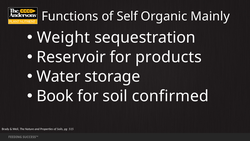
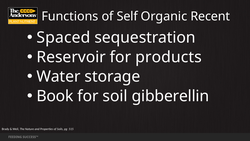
Mainly: Mainly -> Recent
Weight: Weight -> Spaced
confirmed: confirmed -> gibberellin
